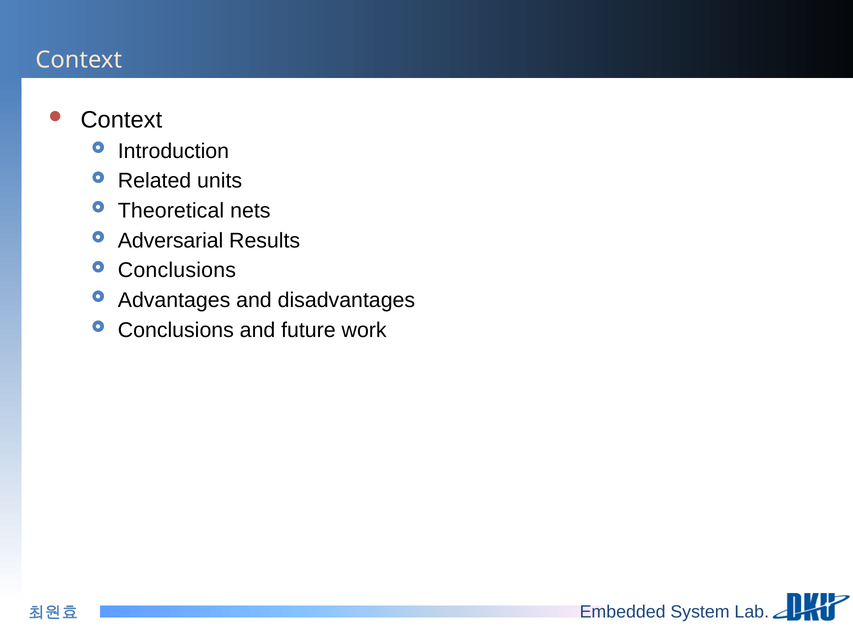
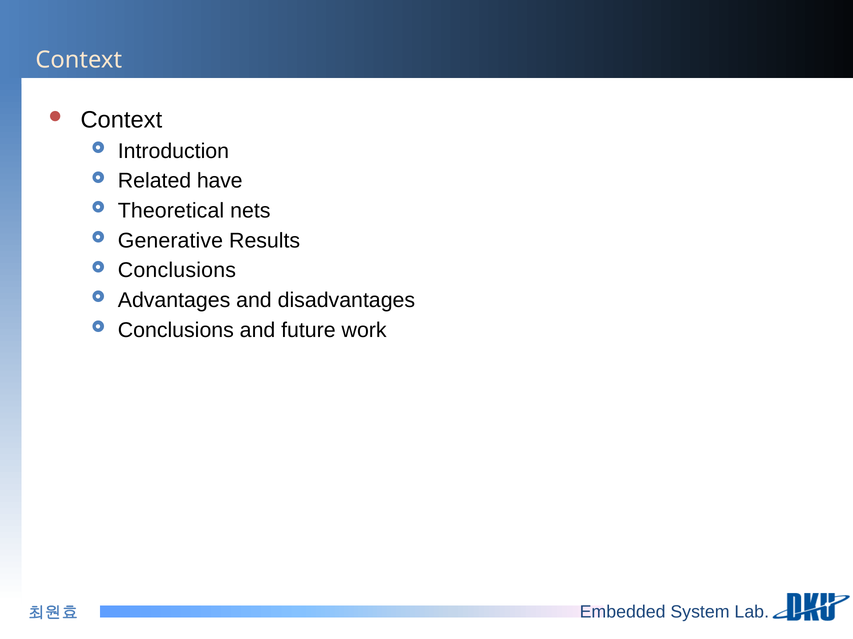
units: units -> have
Adversarial: Adversarial -> Generative
